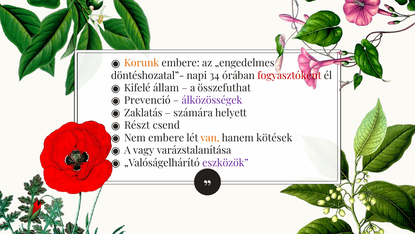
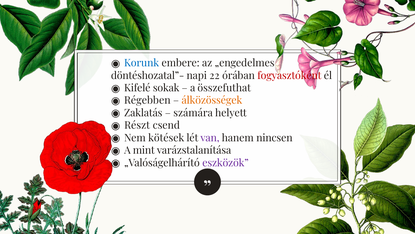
Korunk colour: orange -> blue
34: 34 -> 22
állam: állam -> sokak
Prevenció: Prevenció -> Régebben
álközösségek colour: purple -> orange
Nem embere: embere -> kötések
van colour: orange -> purple
kötések: kötések -> nincsen
vagy: vagy -> mint
